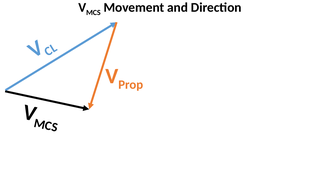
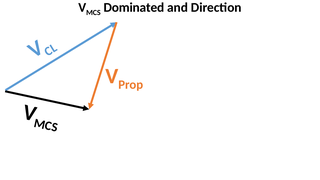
Movement: Movement -> Dominated
